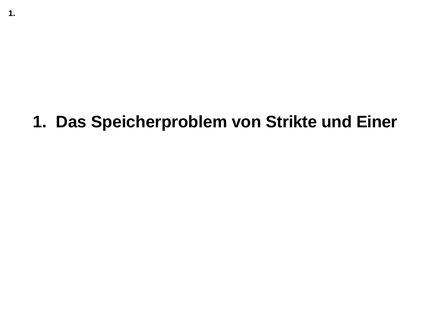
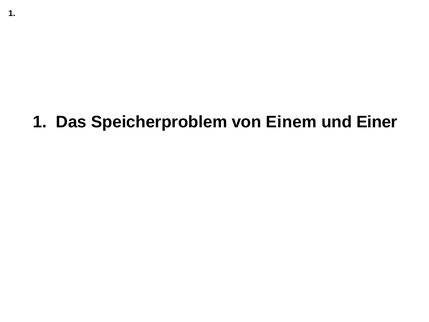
Strikte: Strikte -> Einem
